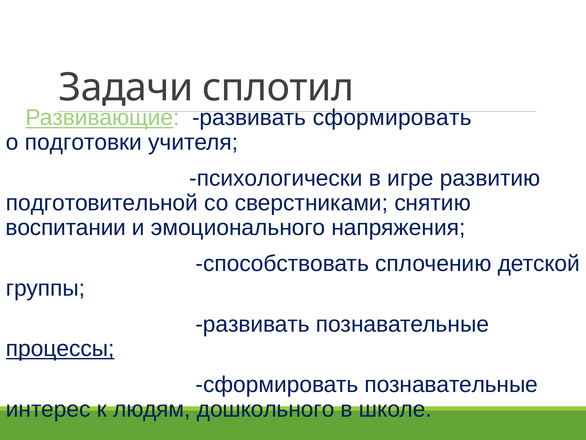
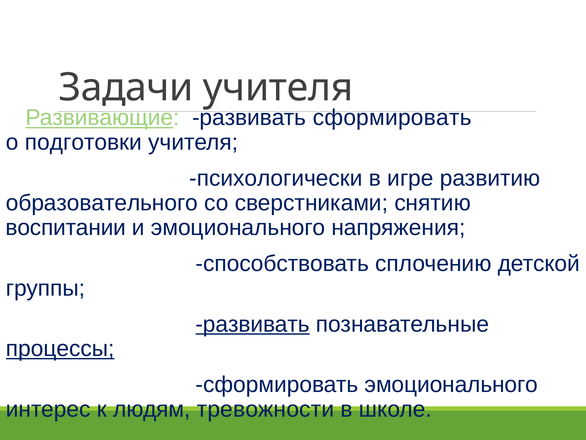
Задачи сплотил: сплотил -> учителя
подготовительной: подготовительной -> образовательного
развивать at (253, 324) underline: none -> present
сформировать познавательные: познавательные -> эмоционального
дошкольного: дошкольного -> тревожности
